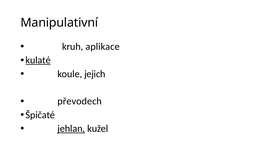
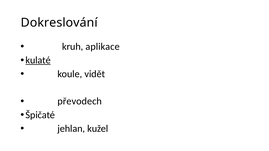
Manipulativní: Manipulativní -> Dokreslování
jejich: jejich -> vidět
jehlan underline: present -> none
